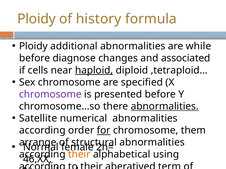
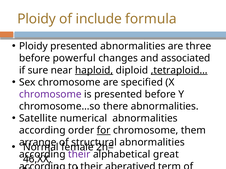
history: history -> include
Ploidy additional: additional -> presented
while: while -> three
diagnose: diagnose -> powerful
cells: cells -> sure
,tetraploid… underline: none -> present
abnormalities at (165, 107) underline: present -> none
their at (79, 155) colour: orange -> purple
using: using -> great
